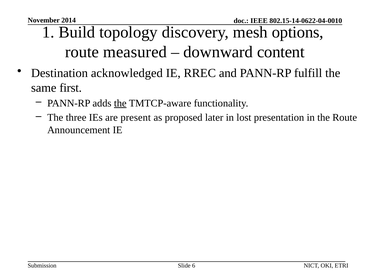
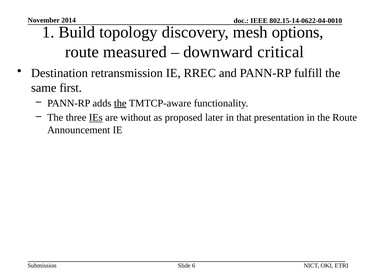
content: content -> critical
acknowledged: acknowledged -> retransmission
IEs underline: none -> present
present: present -> without
lost: lost -> that
